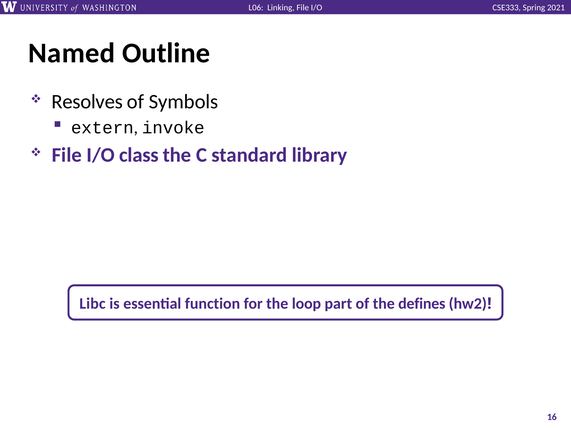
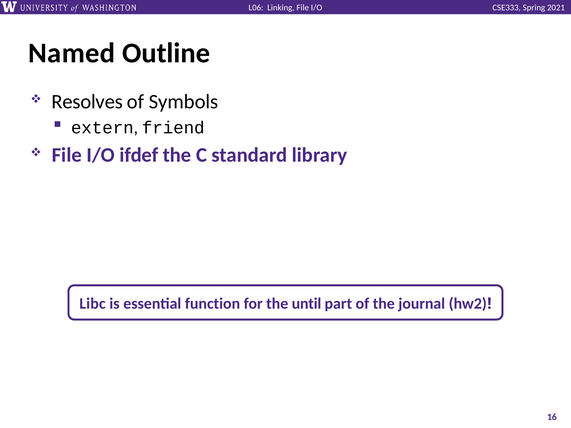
invoke: invoke -> friend
class: class -> ifdef
loop: loop -> until
defines: defines -> journal
